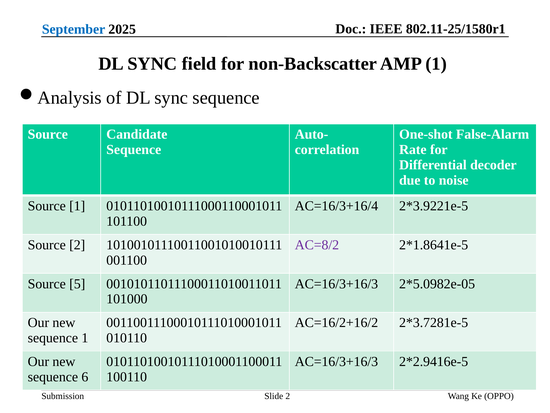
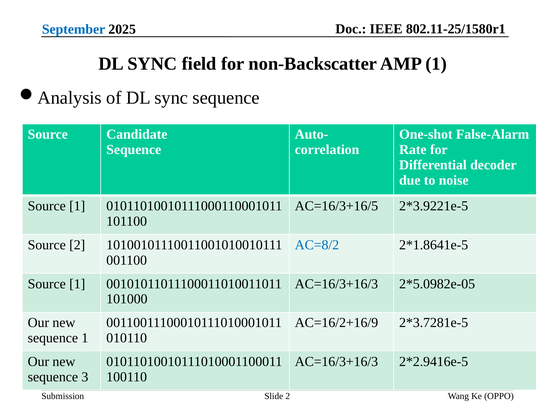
AC=16/3+16/4: AC=16/3+16/4 -> AC=16/3+16/5
AC=8/2 colour: purple -> blue
5 at (77, 283): 5 -> 1
AC=16/2+16/2: AC=16/2+16/2 -> AC=16/2+16/9
6: 6 -> 3
